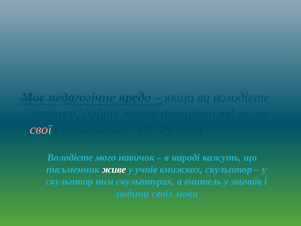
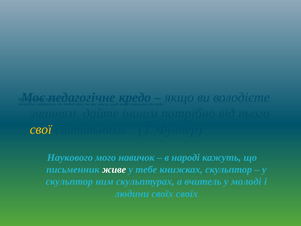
свої colour: pink -> yellow
Володієте at (70, 157): Володієте -> Наукового
у учнів: учнів -> тебе
звичаїв: звичаїв -> молоді
своїх мови: мови -> своїх
